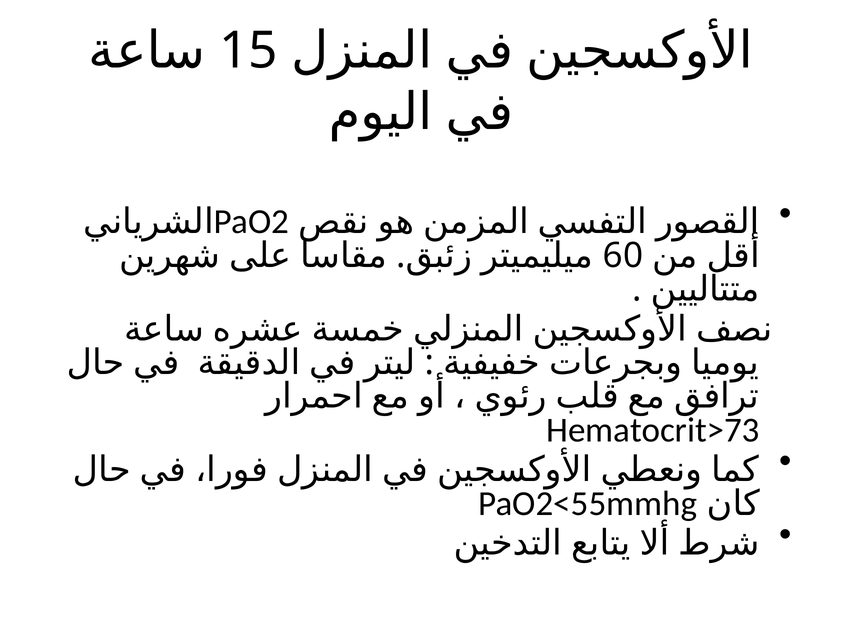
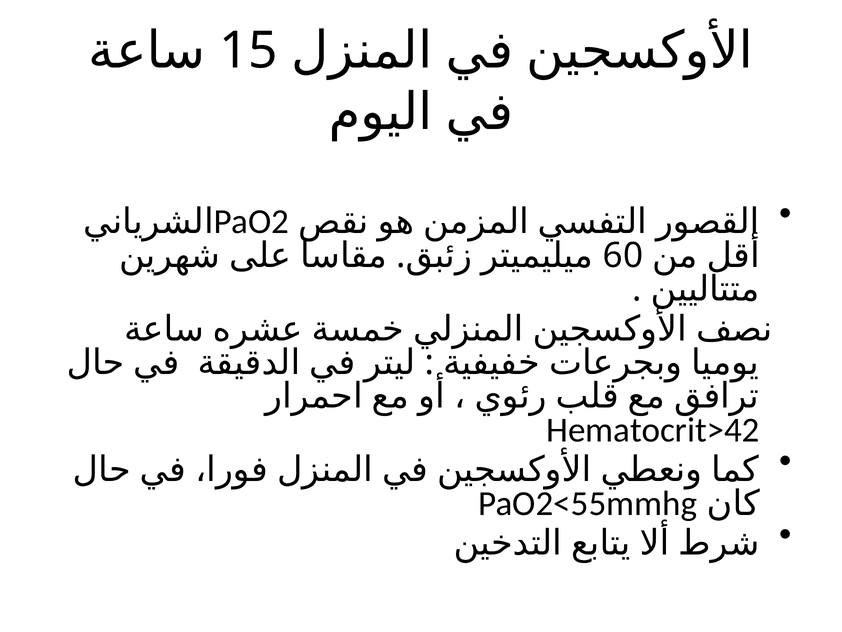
Hematocrit>73: Hematocrit>73 -> Hematocrit>42
